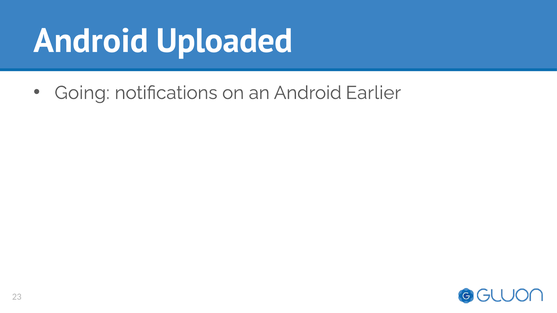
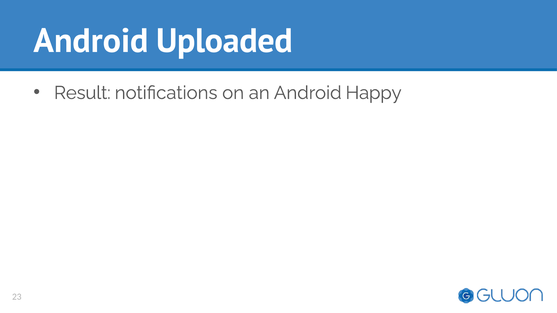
Going: Going -> Result
Earlier: Earlier -> Happy
